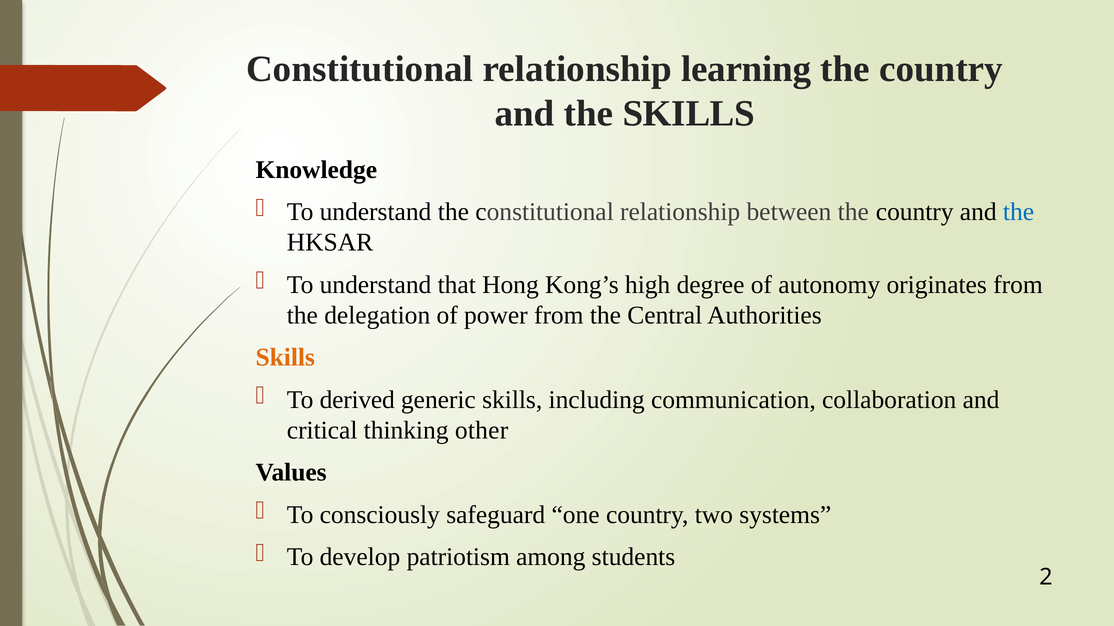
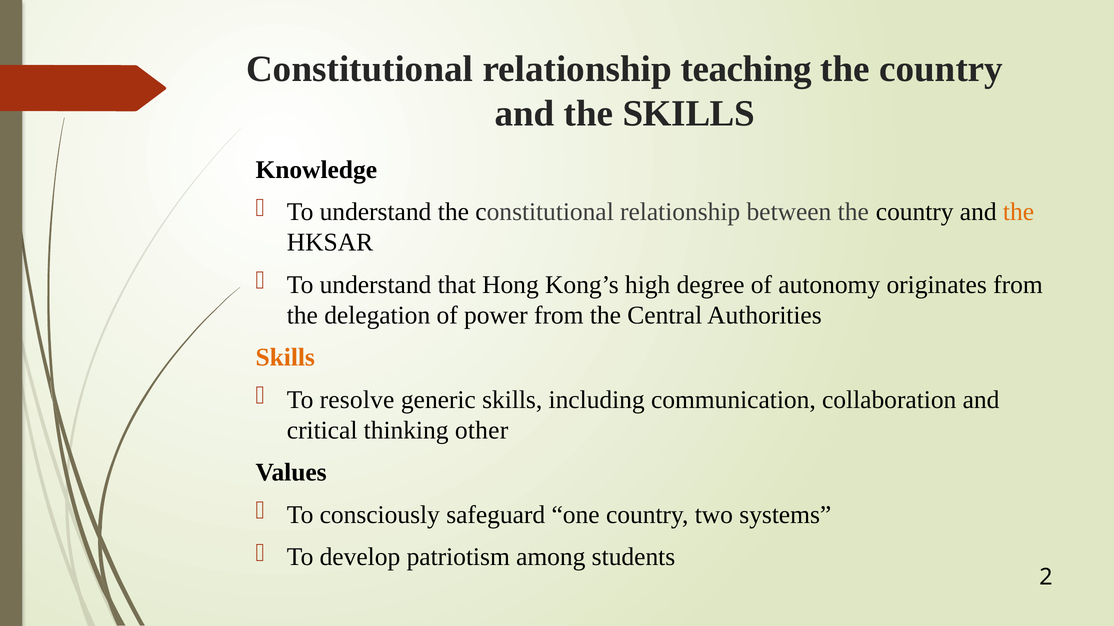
learning: learning -> teaching
the at (1019, 212) colour: blue -> orange
derived: derived -> resolve
